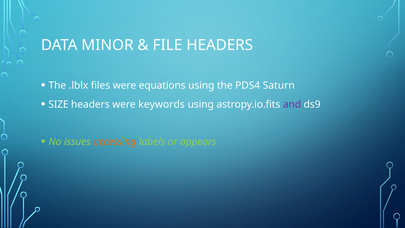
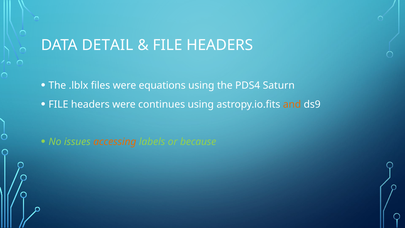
MINOR: MINOR -> DETAIL
SIZE at (59, 104): SIZE -> FILE
keywords: keywords -> continues
and colour: purple -> orange
appears: appears -> because
